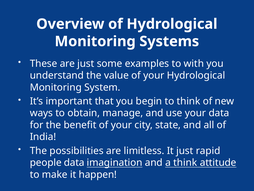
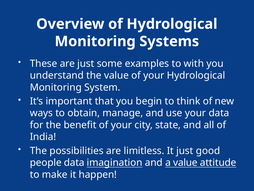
rapid: rapid -> good
a think: think -> value
